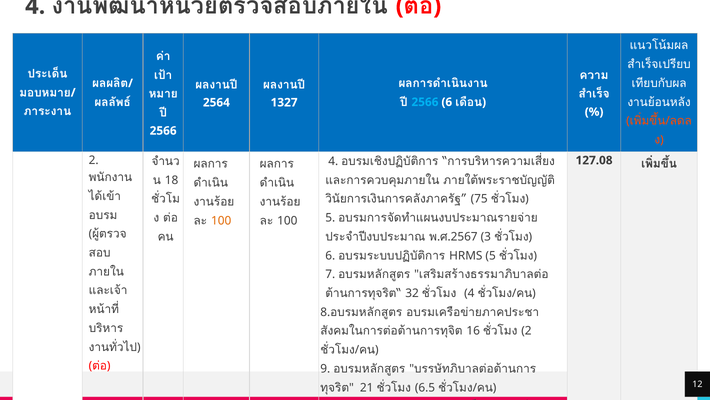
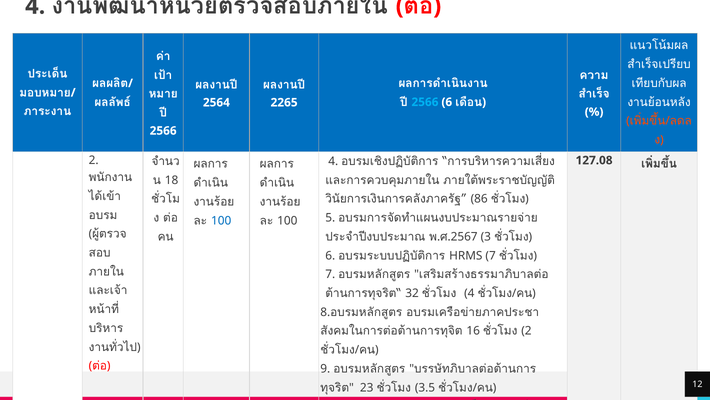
1327: 1327 -> 2265
75: 75 -> 86
100 at (221, 220) colour: orange -> blue
HRMS 5: 5 -> 7
21: 21 -> 23
6.5 at (425, 387): 6.5 -> 3.5
